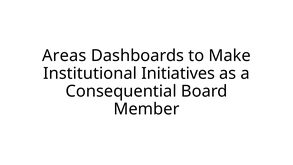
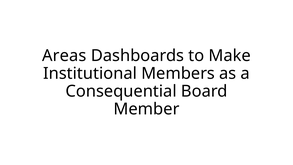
Initiatives: Initiatives -> Members
